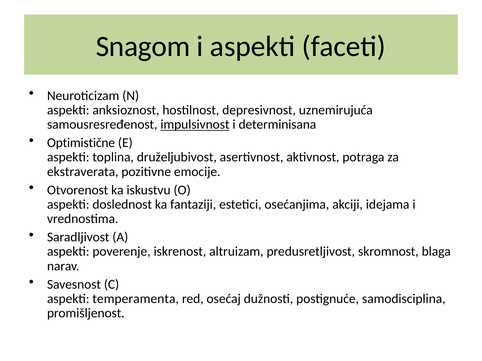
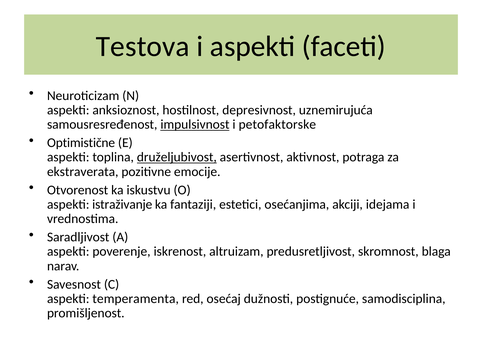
Snagom: Snagom -> Testova
determinisana: determinisana -> petofaktorske
druželjubivost underline: none -> present
doslednost: doslednost -> istraživanje
